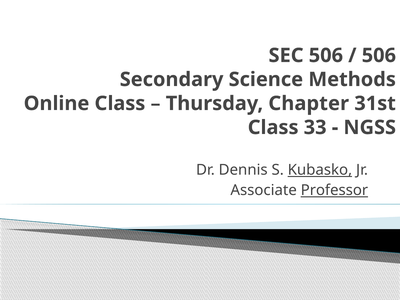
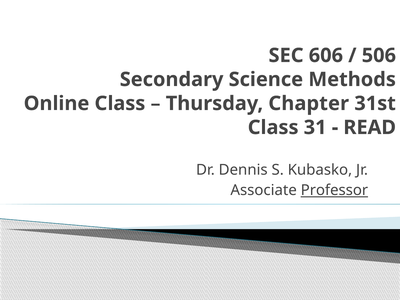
SEC 506: 506 -> 606
33: 33 -> 31
NGSS: NGSS -> READ
Kubasko underline: present -> none
